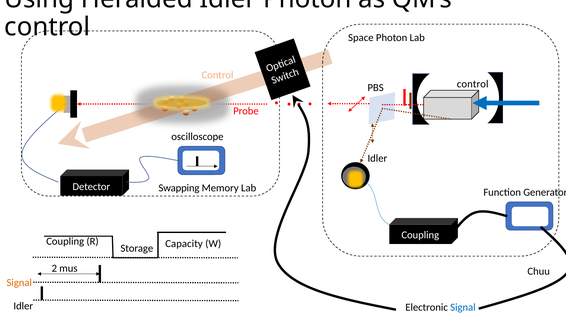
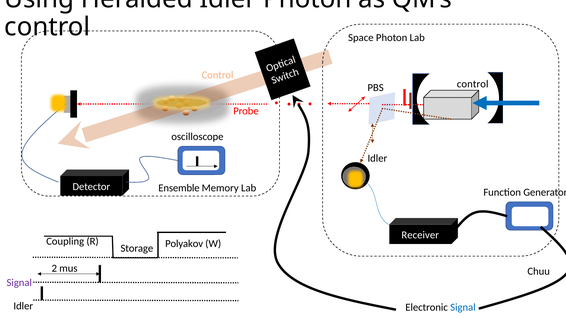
Swapping: Swapping -> Ensemble
Coupling at (420, 235): Coupling -> Receiver
Capacity: Capacity -> Polyakov
Signal at (19, 282) colour: orange -> purple
